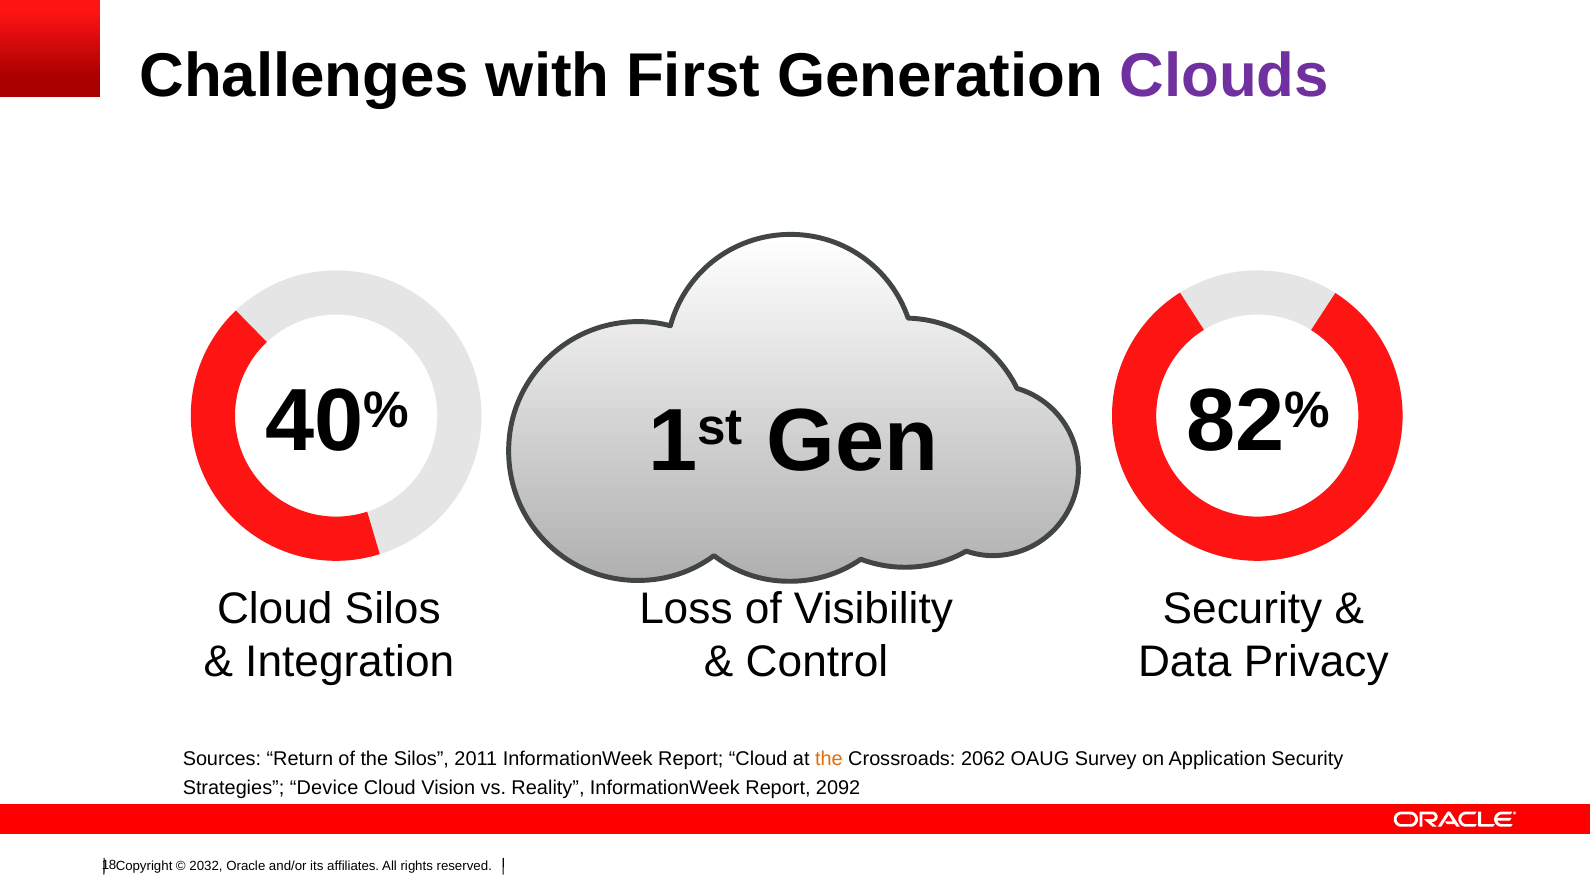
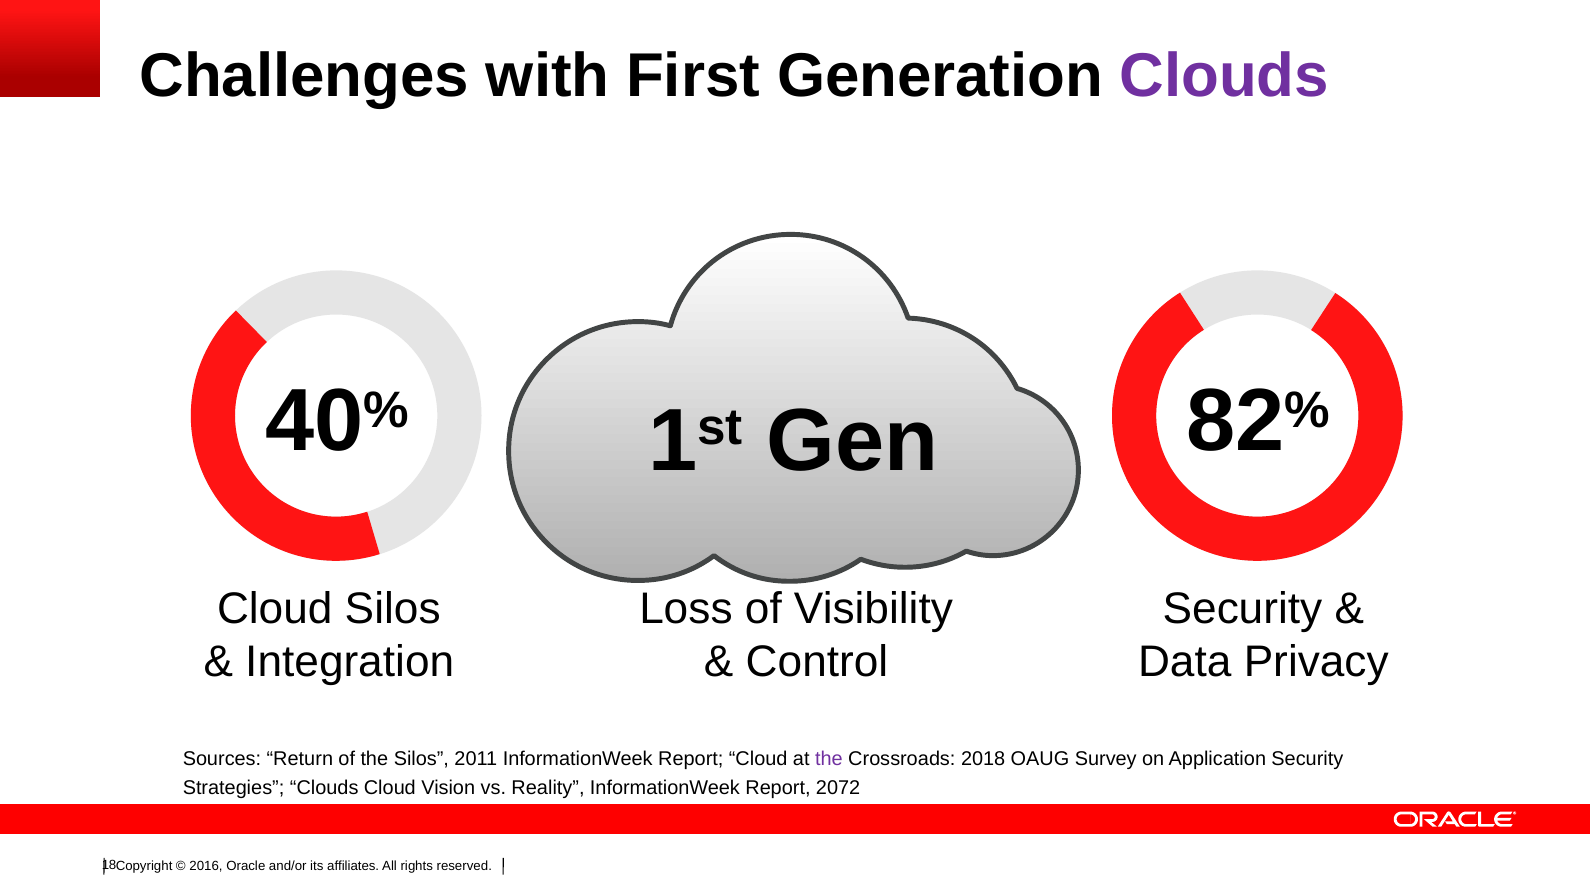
the at (829, 760) colour: orange -> purple
2062: 2062 -> 2018
Strategies Device: Device -> Clouds
2092: 2092 -> 2072
2032: 2032 -> 2016
